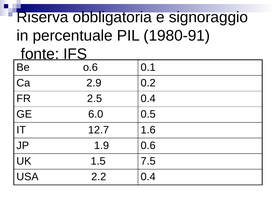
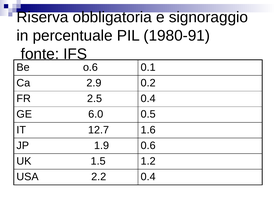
7.5: 7.5 -> 1.2
